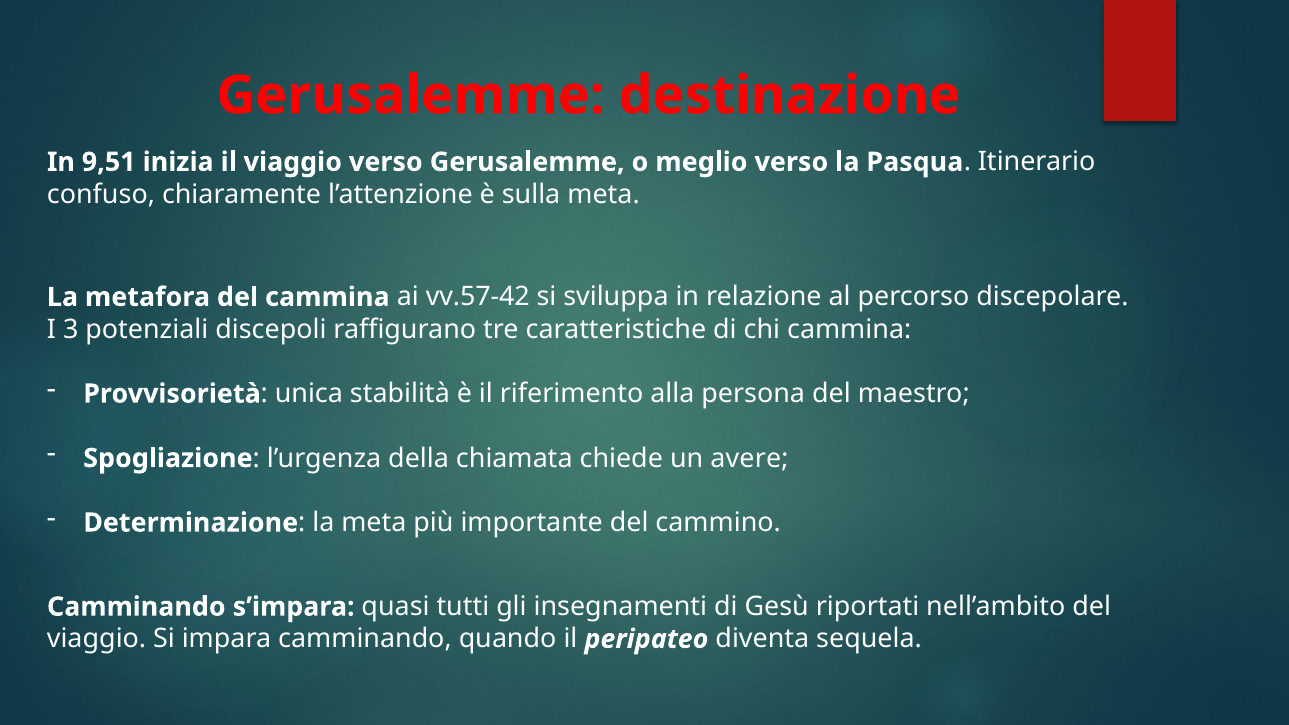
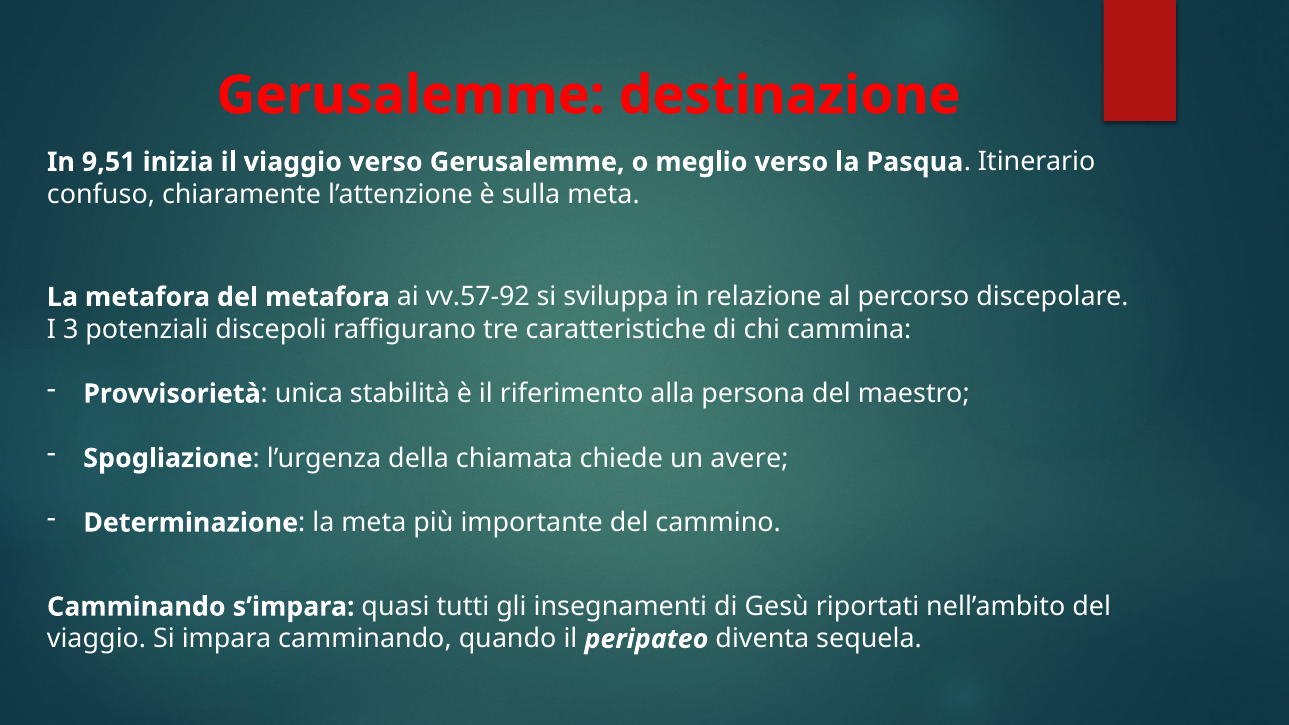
del cammina: cammina -> metafora
vv.57-42: vv.57-42 -> vv.57-92
